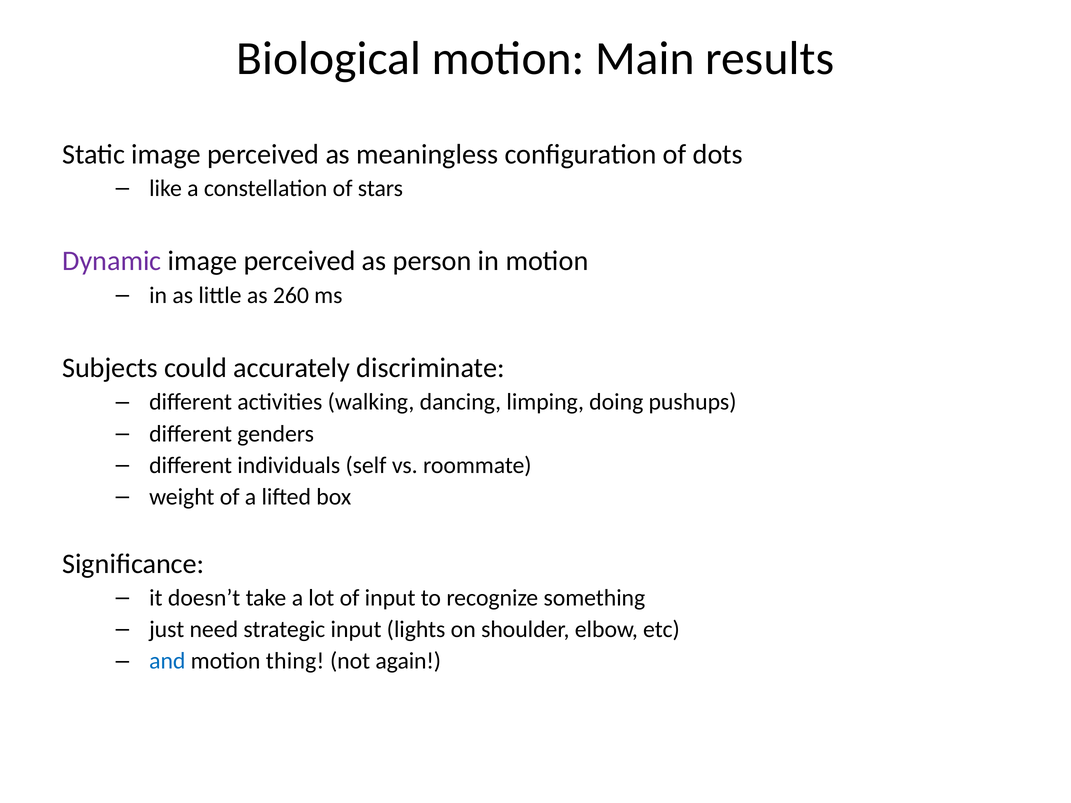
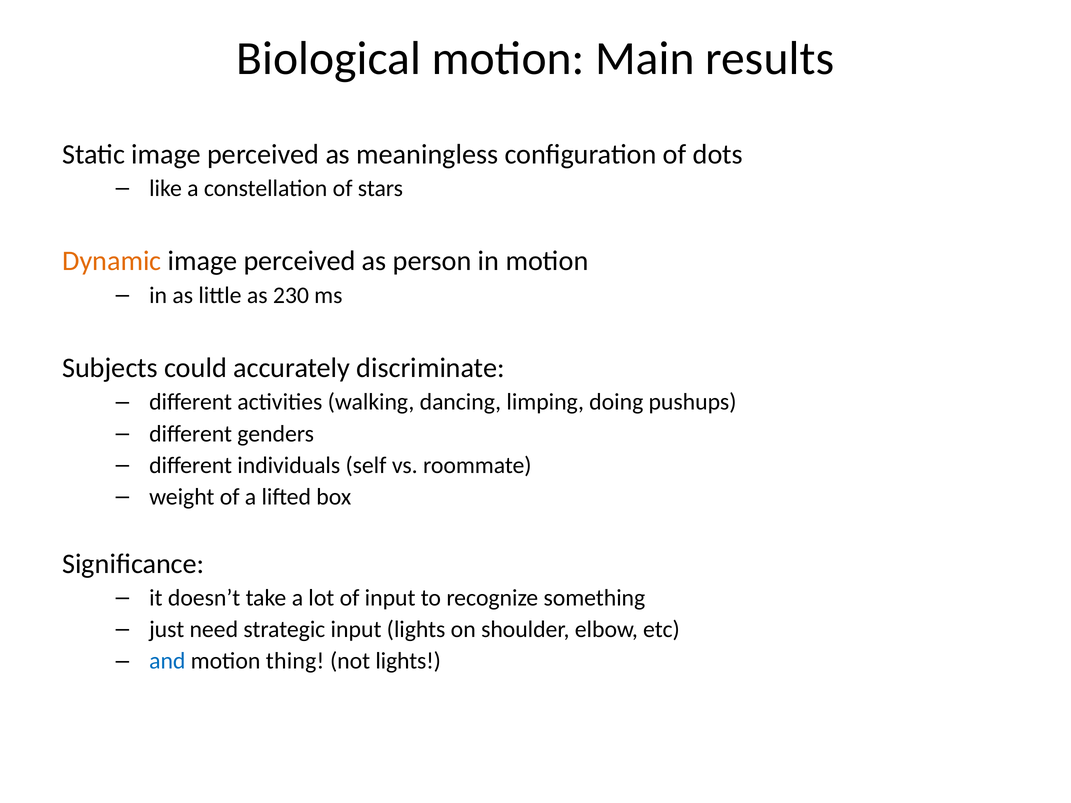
Dynamic colour: purple -> orange
260: 260 -> 230
not again: again -> lights
